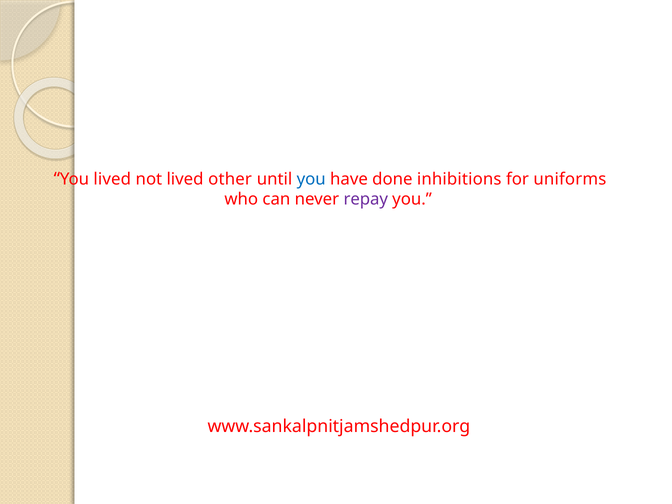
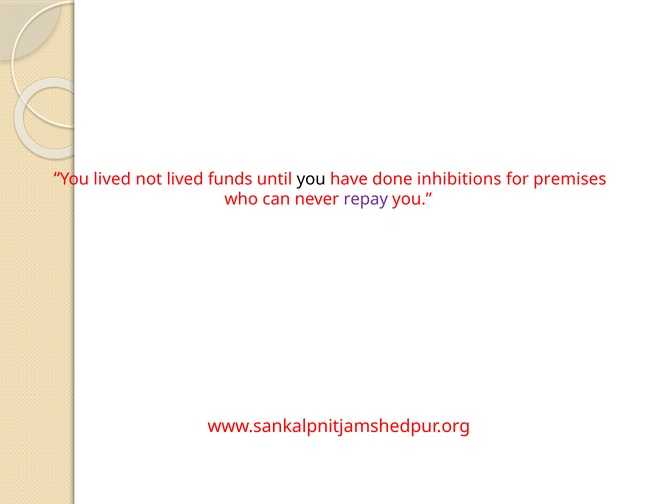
other: other -> funds
you at (311, 179) colour: blue -> black
uniforms: uniforms -> premises
